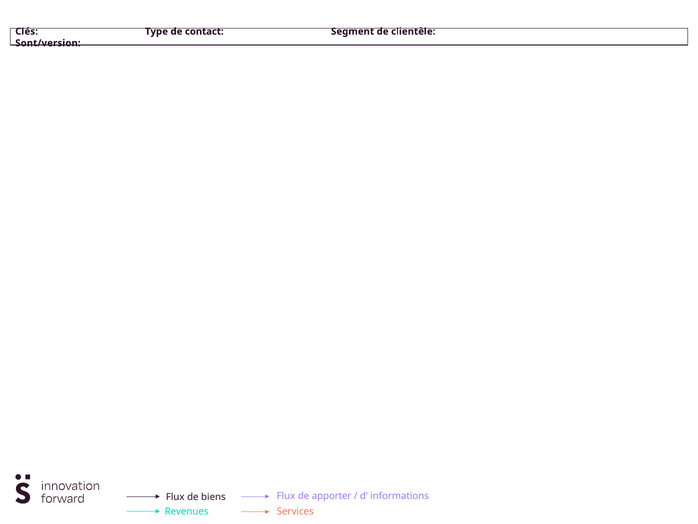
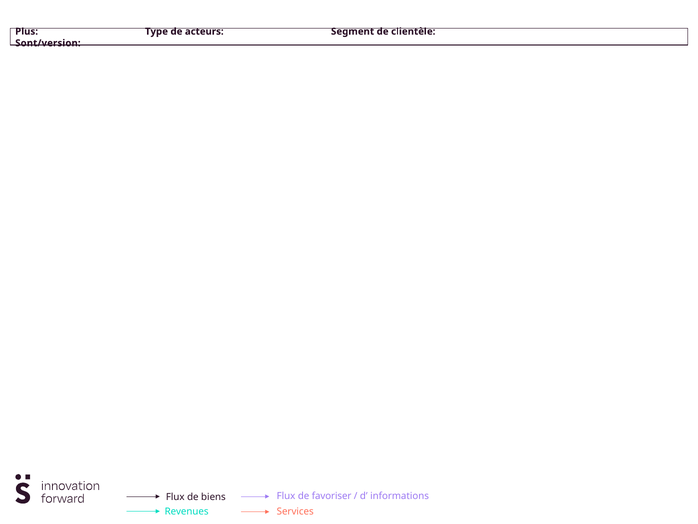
Clés: Clés -> Plus
contact: contact -> acteurs
apporter: apporter -> favoriser
